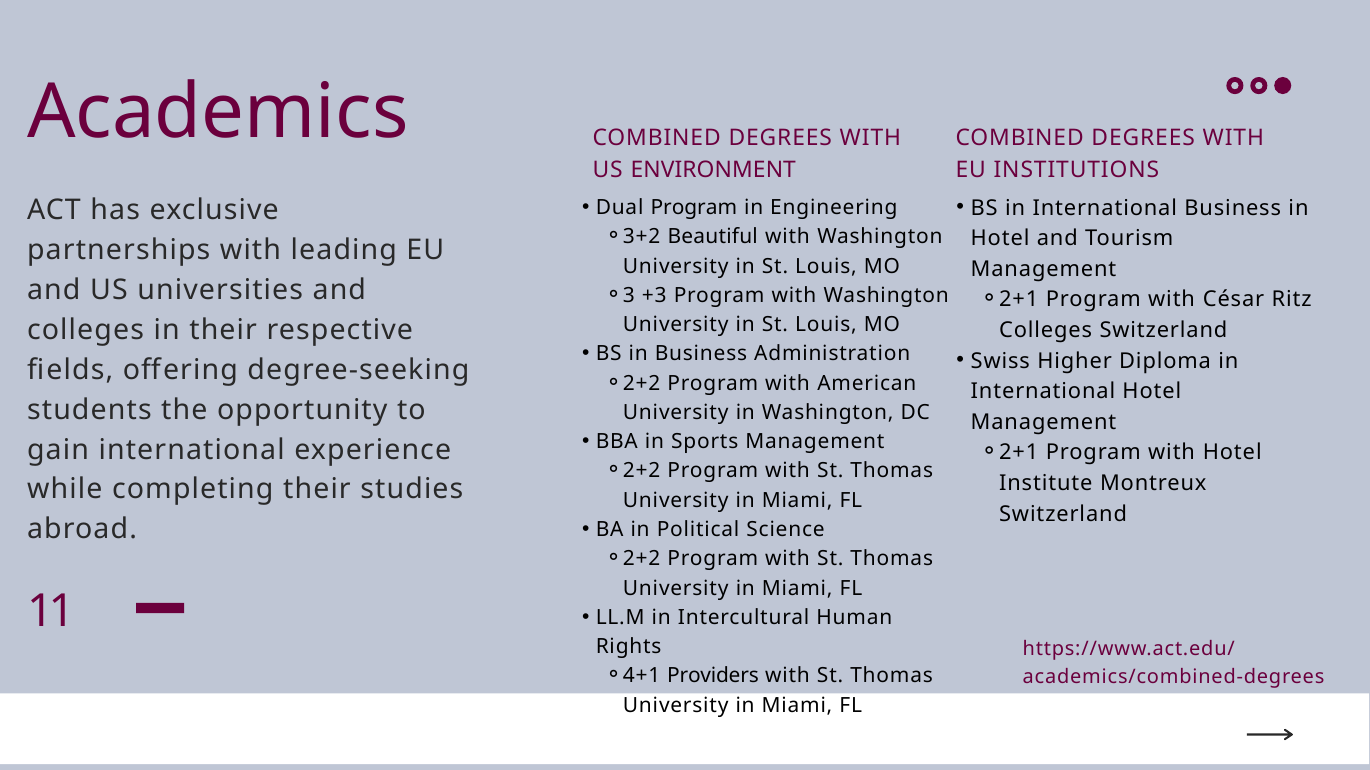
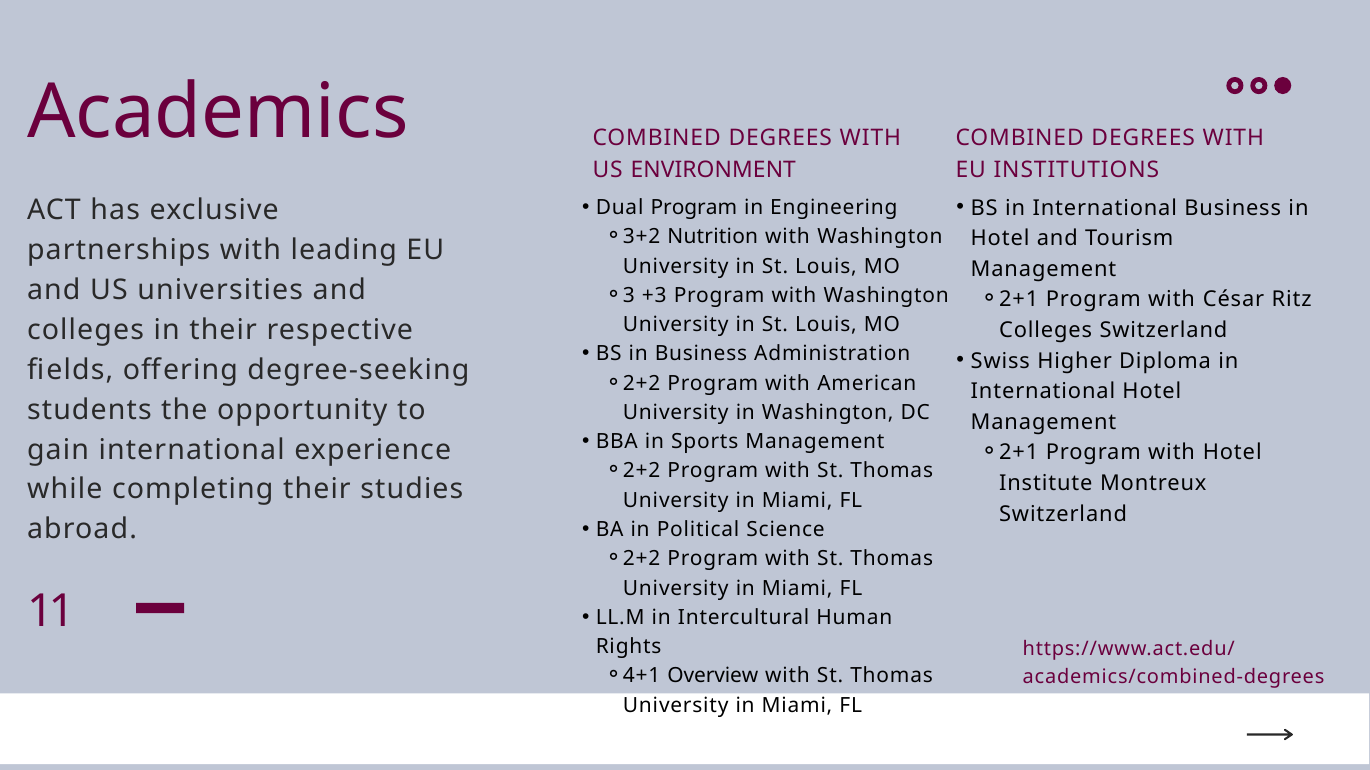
Beautiful: Beautiful -> Nutrition
Providers: Providers -> Overview
